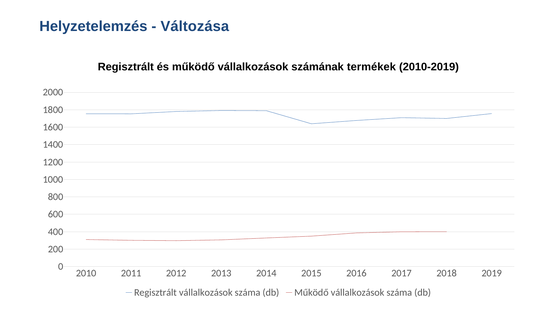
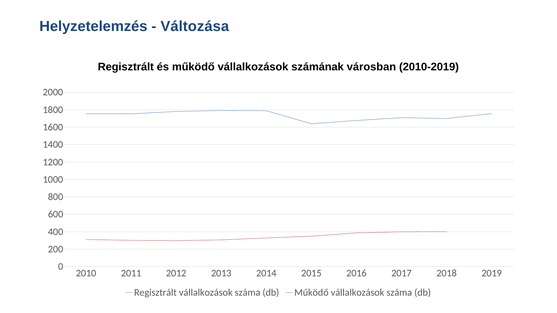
termékek: termékek -> városban
